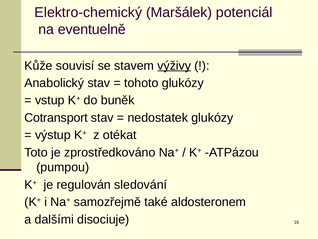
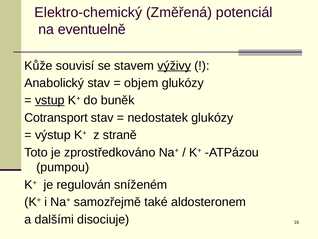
Maršálek: Maršálek -> Změřená
tohoto: tohoto -> objem
vstup underline: none -> present
otékat: otékat -> straně
sledování: sledování -> sníženém
